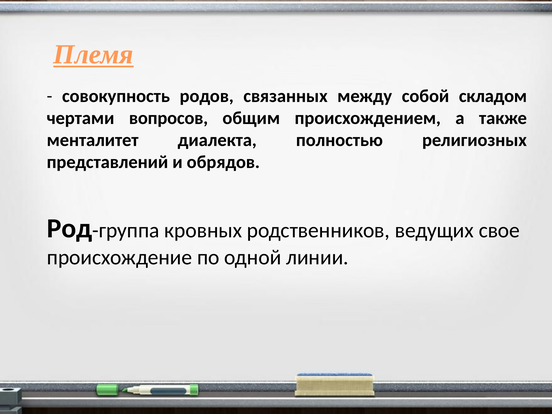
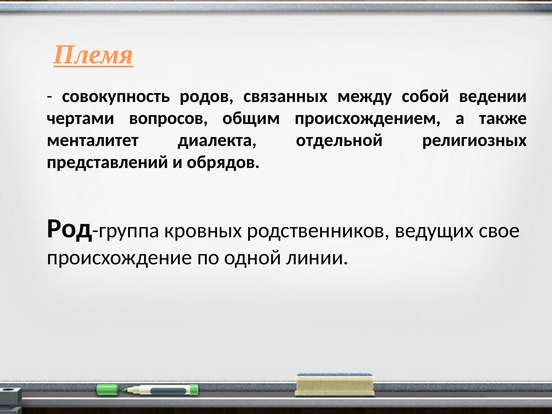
складом: складом -> ведении
полностью: полностью -> отдельной
